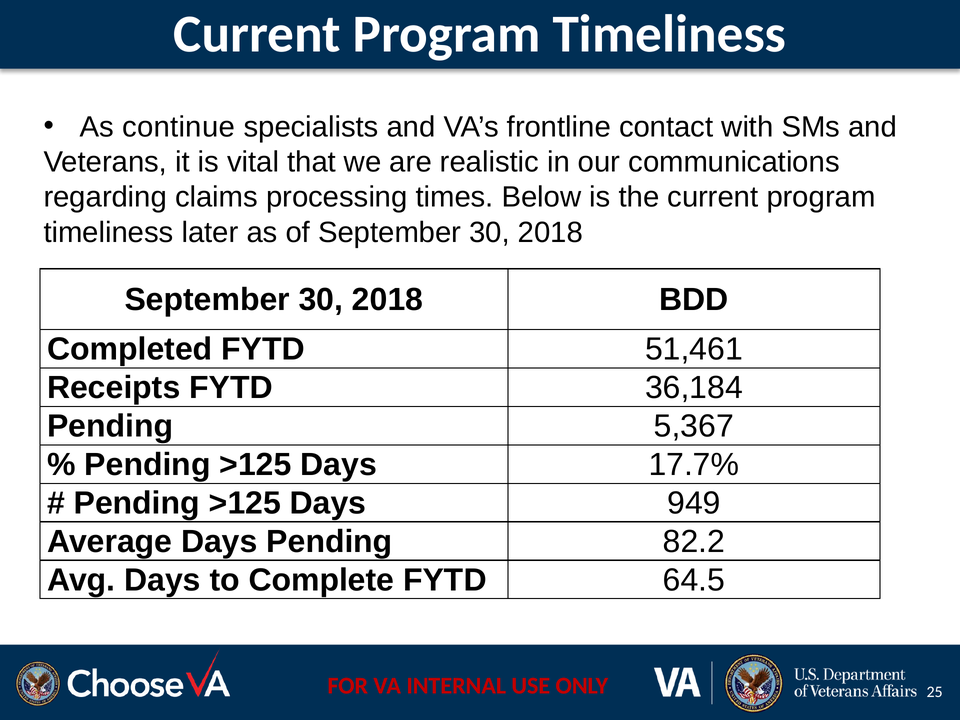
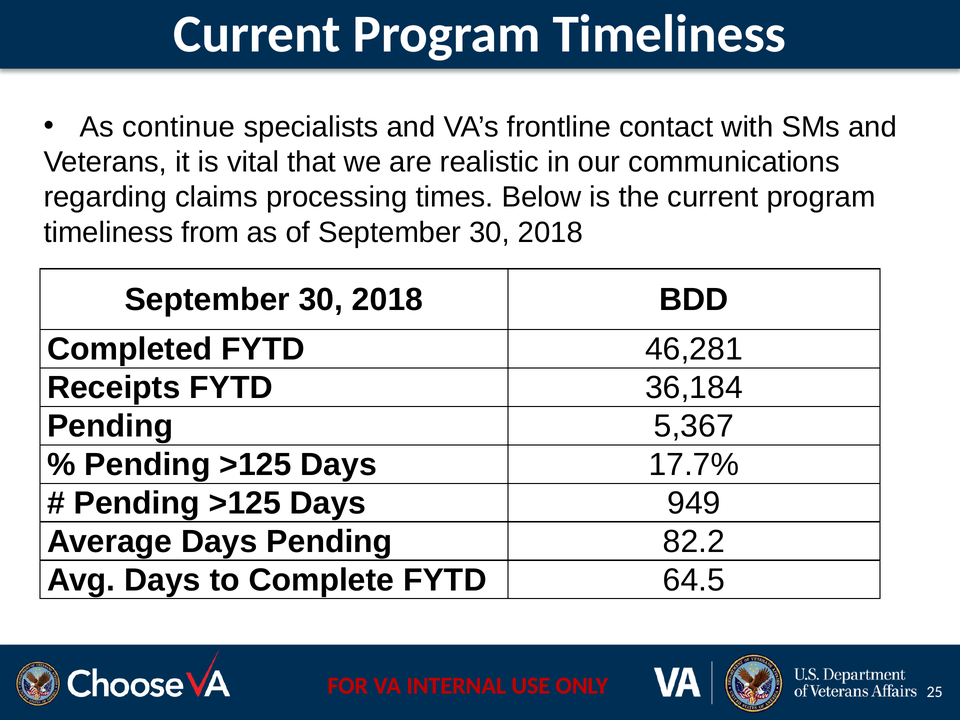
later: later -> from
51,461: 51,461 -> 46,281
